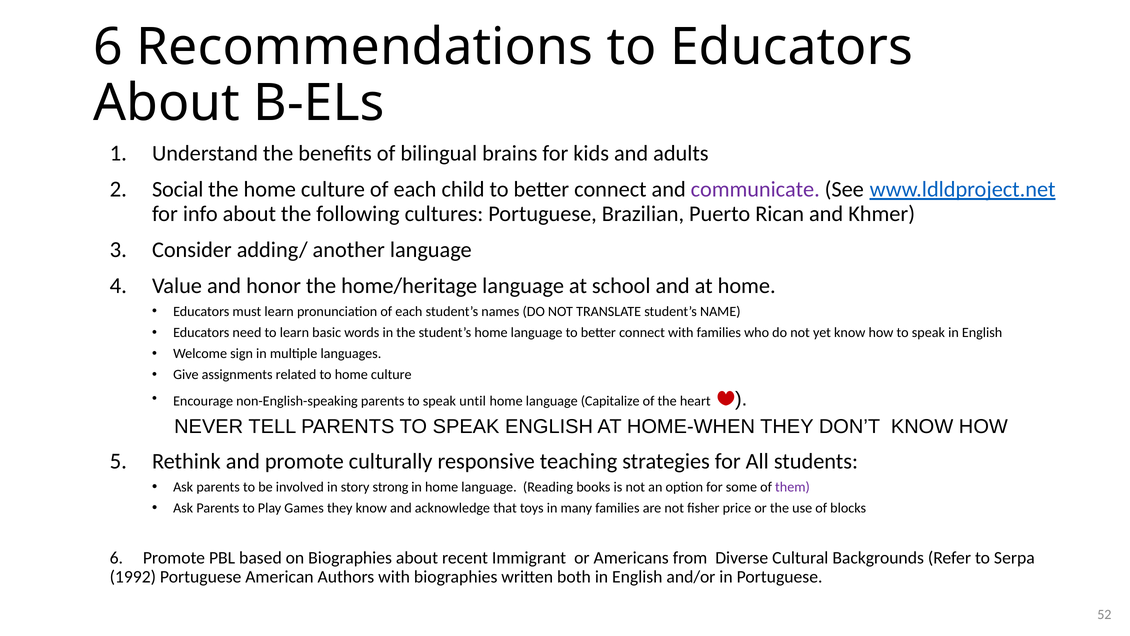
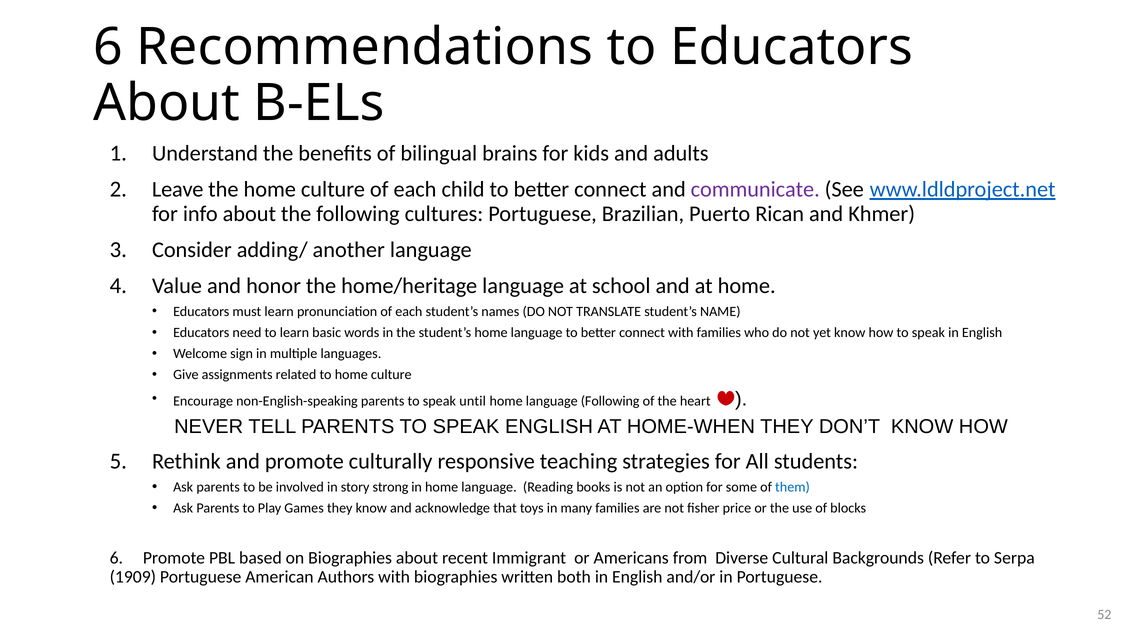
Social: Social -> Leave
language Capitalize: Capitalize -> Following
them colour: purple -> blue
1992: 1992 -> 1909
